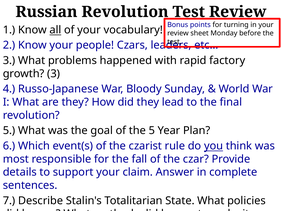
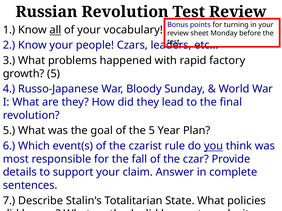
growth 3: 3 -> 5
